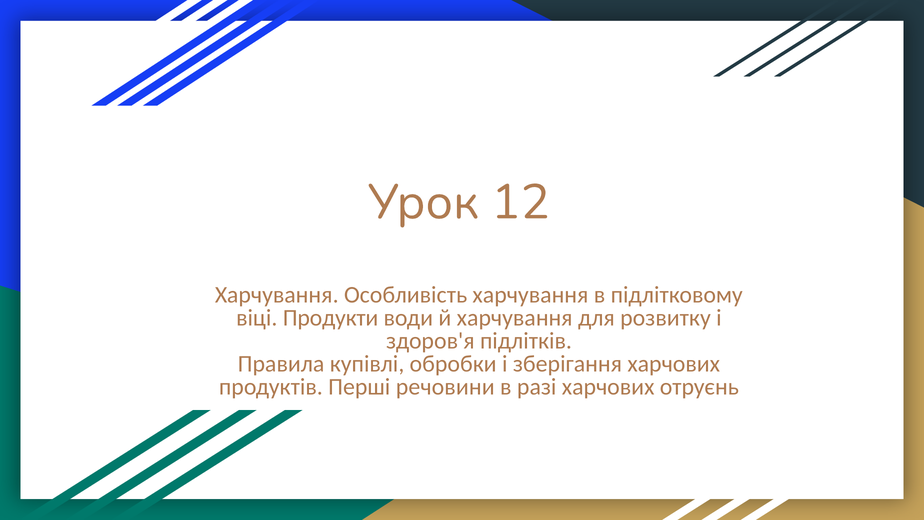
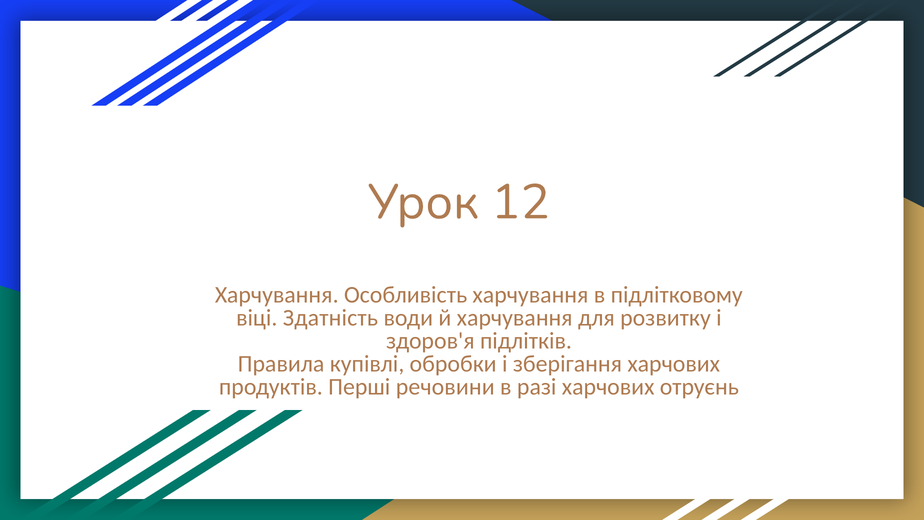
Продукти: Продукти -> Здатність
